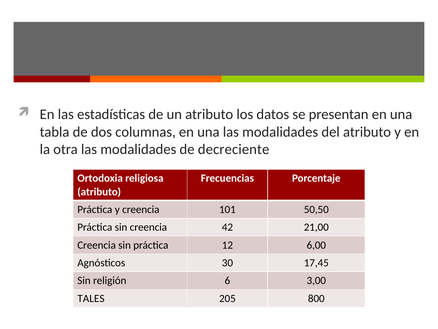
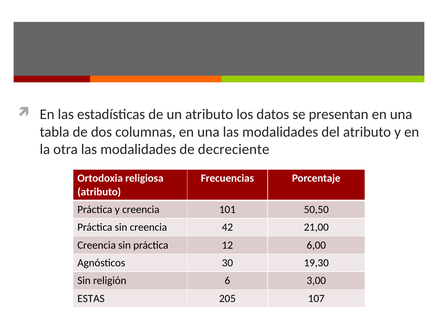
17,45: 17,45 -> 19,30
TALES: TALES -> ESTAS
800: 800 -> 107
